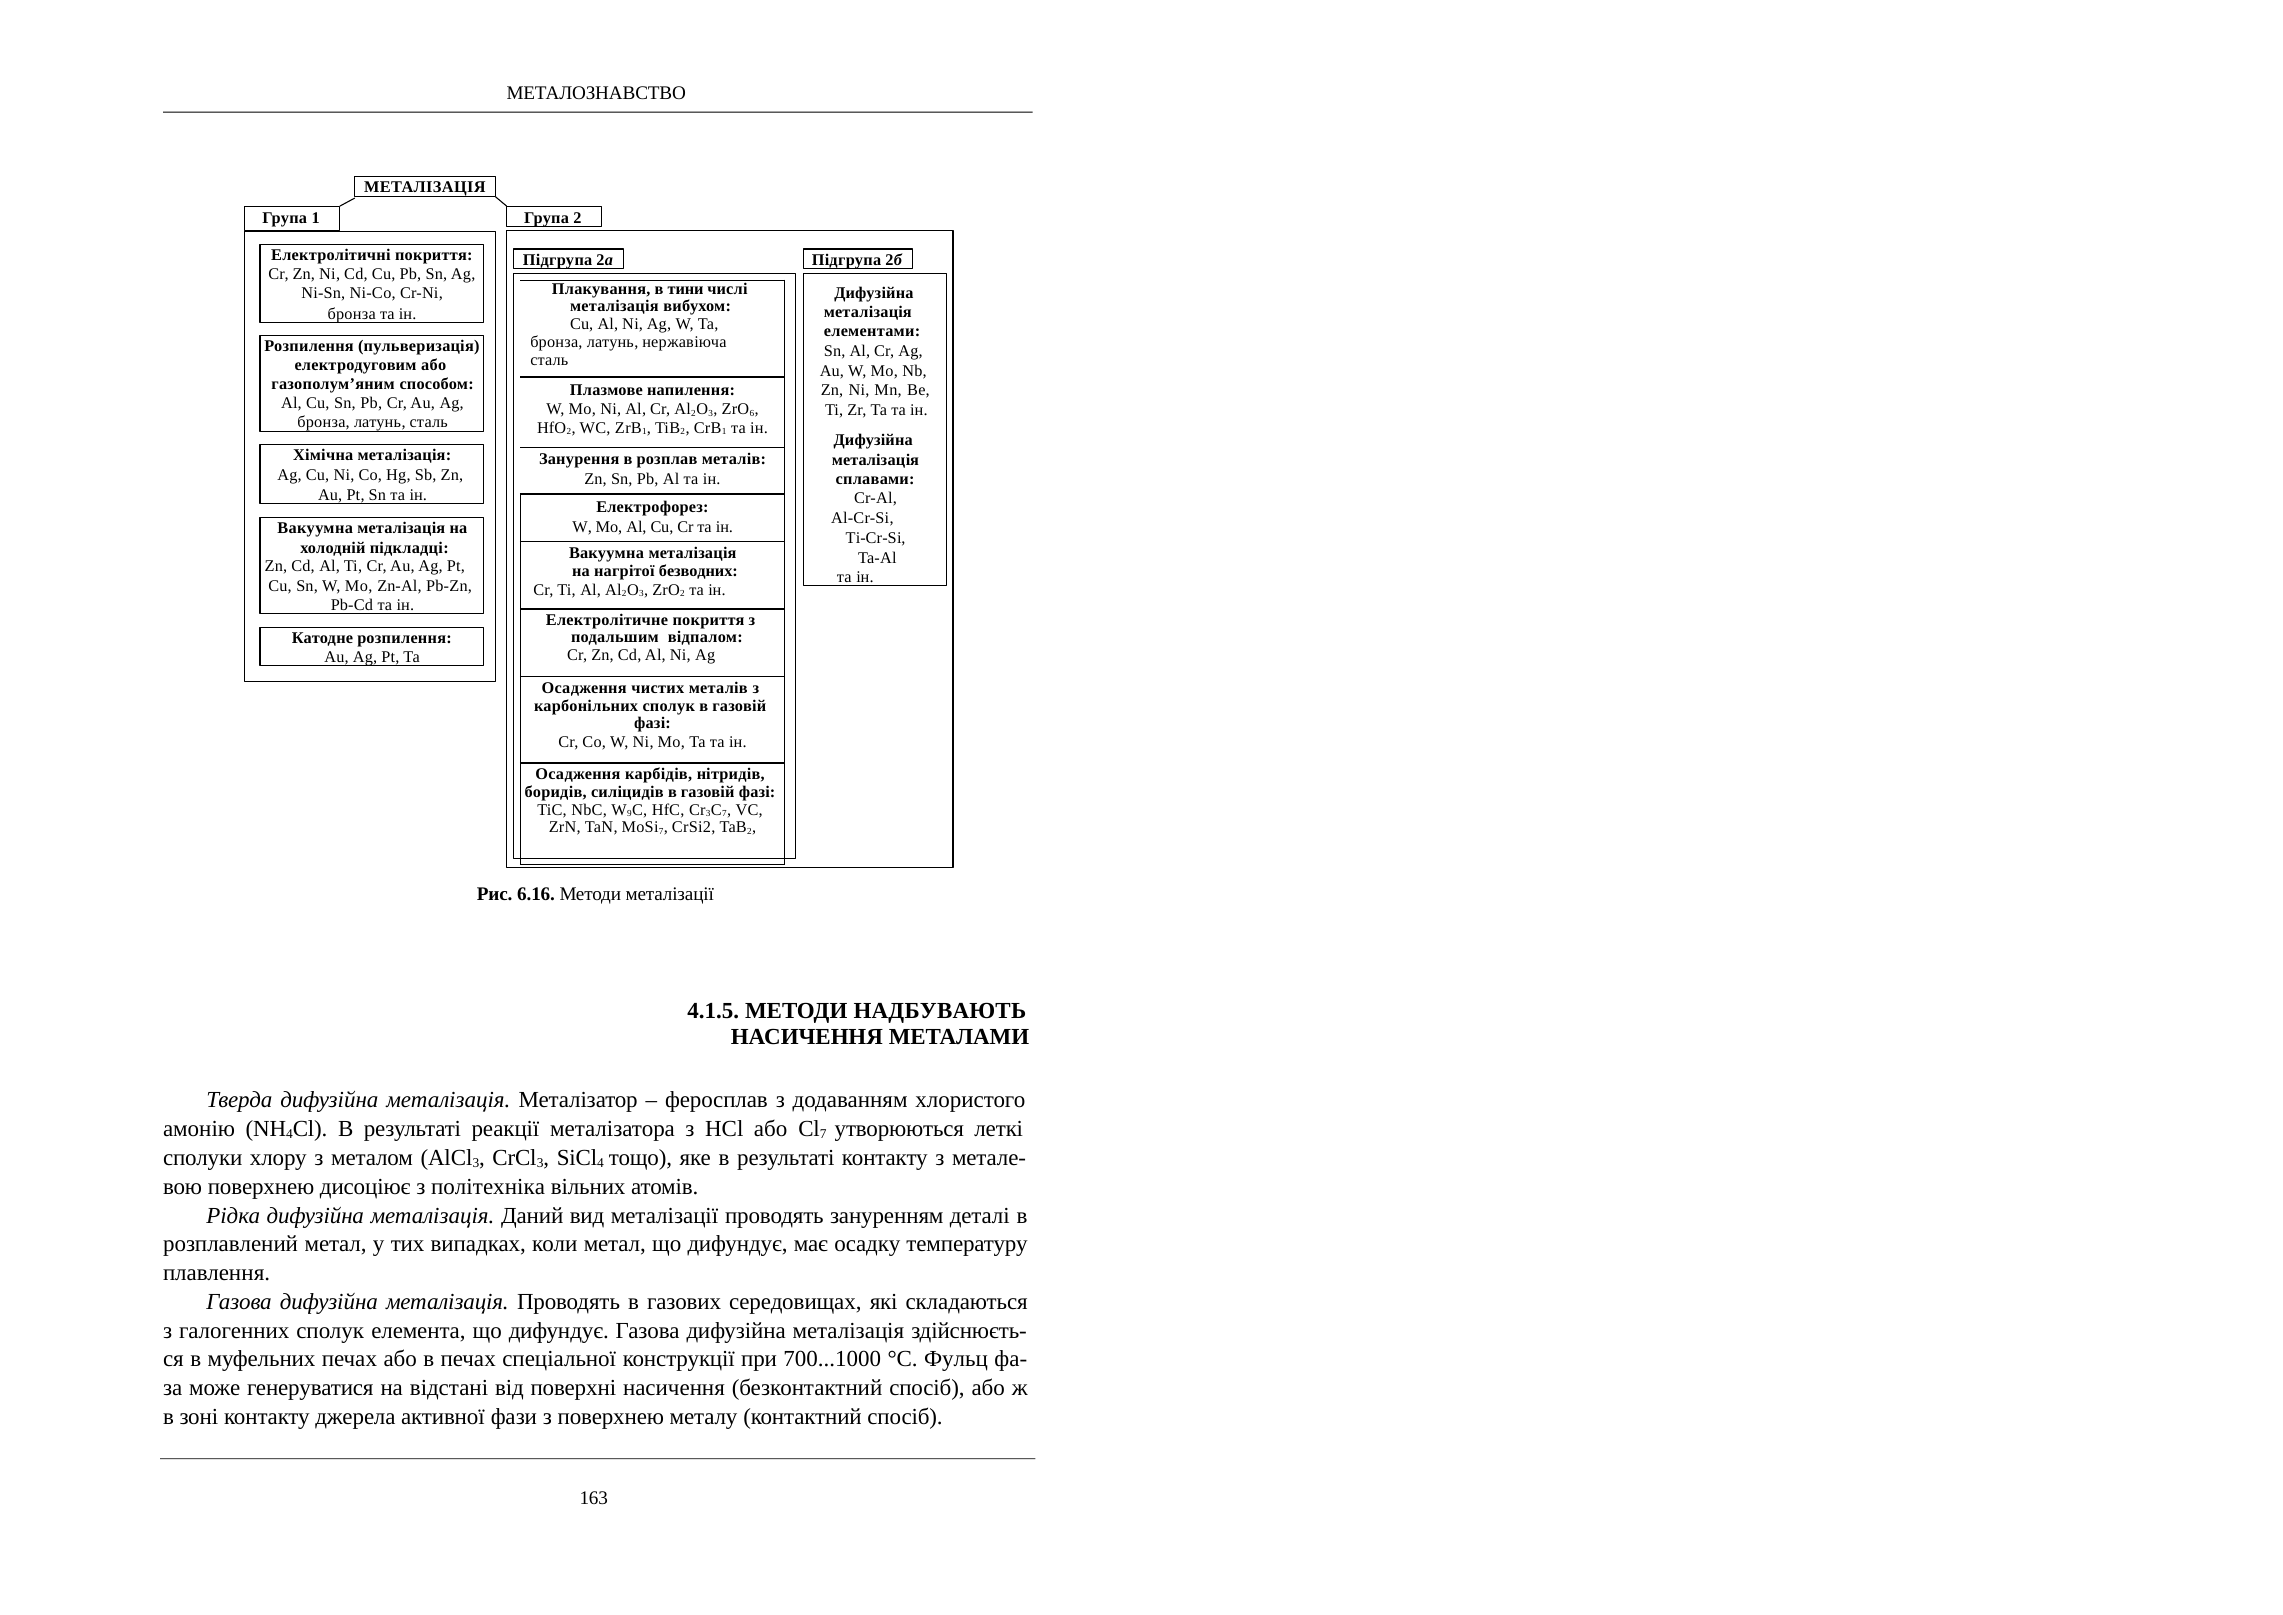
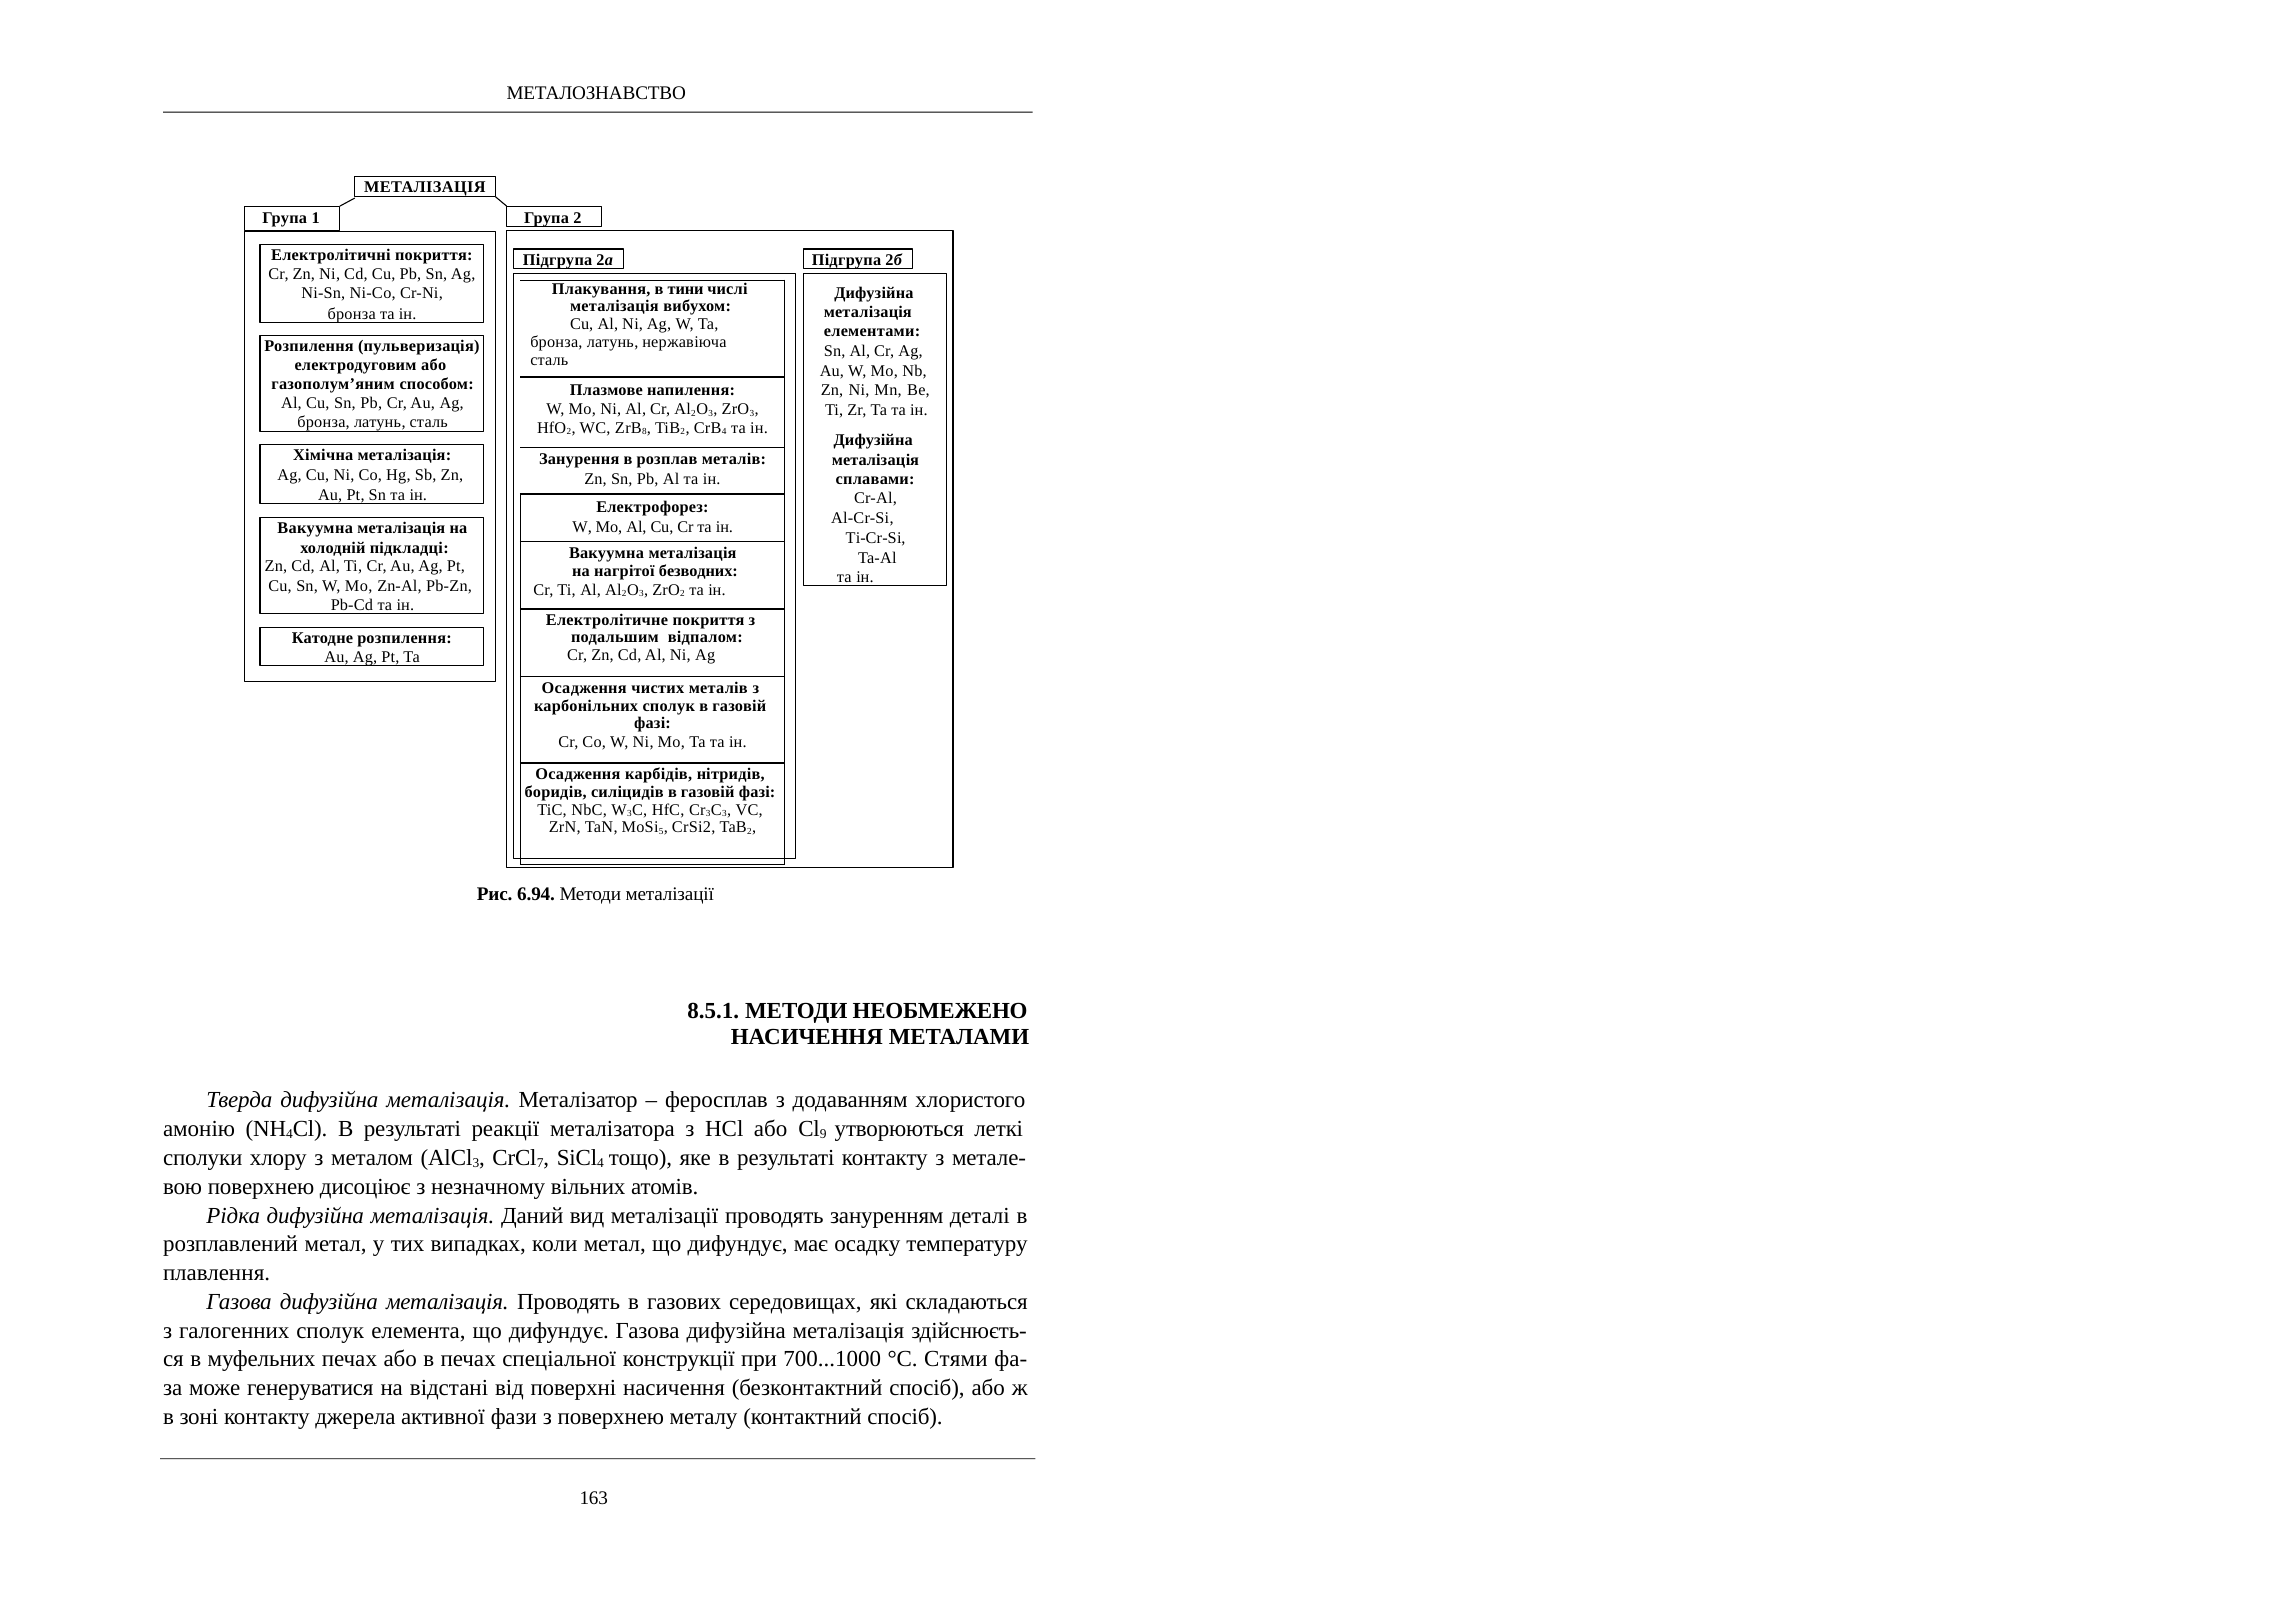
6 at (752, 413): 6 -> 3
1 at (644, 432): 1 -> 8
1 at (724, 432): 1 -> 4
W 9: 9 -> 3
7 at (724, 814): 7 -> 3
7 at (661, 831): 7 -> 5
6.16: 6.16 -> 6.94
4.1.5: 4.1.5 -> 8.5.1
НАДБУВАЮТЬ: НАДБУВАЮТЬ -> НЕОБМЕЖЕНО
7 at (823, 1134): 7 -> 9
3 at (540, 1163): 3 -> 7
політехніка: політехніка -> незначному
Фульц: Фульц -> Стями
